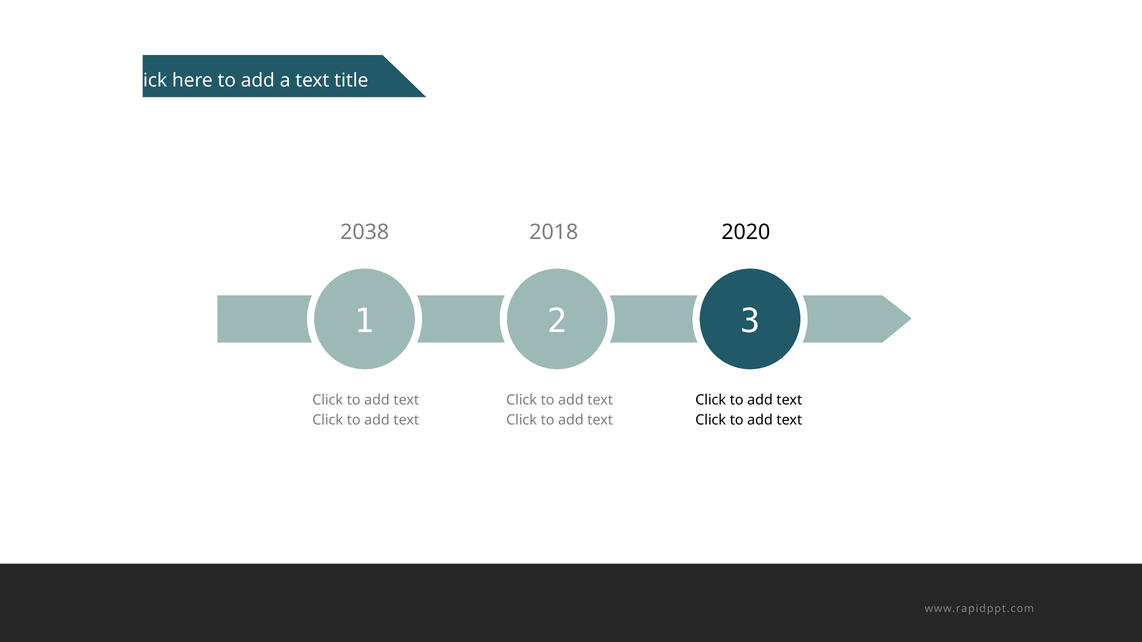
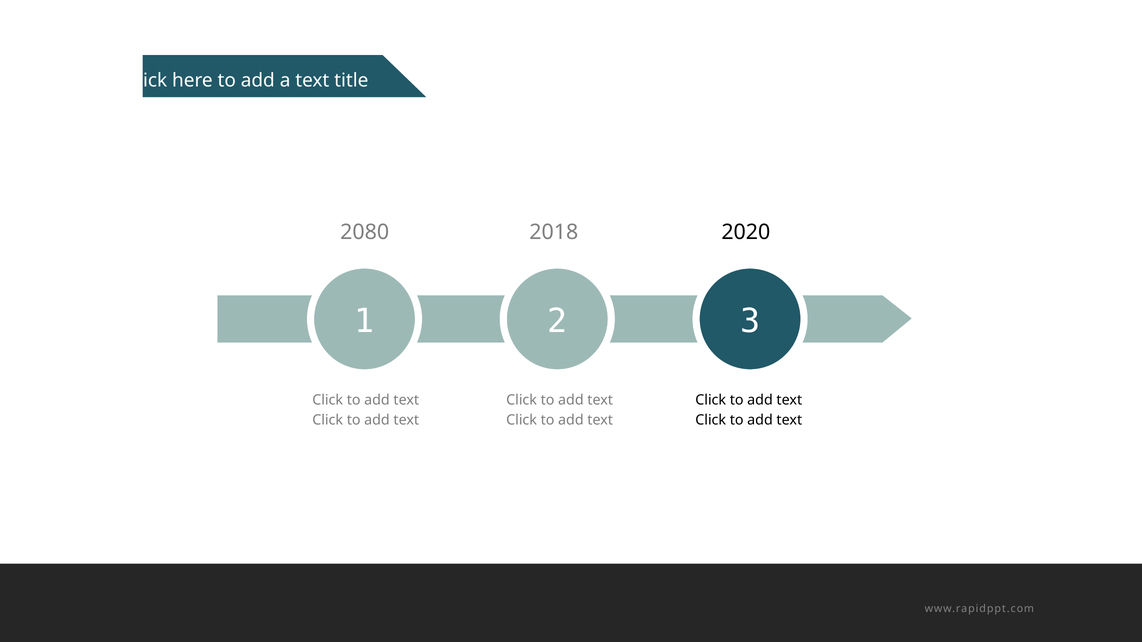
2038: 2038 -> 2080
